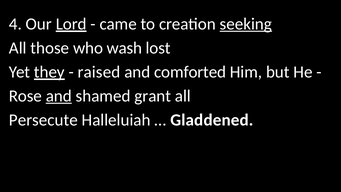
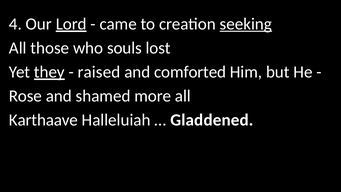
wash: wash -> souls
and at (59, 96) underline: present -> none
grant: grant -> more
Persecute: Persecute -> Karthaave
